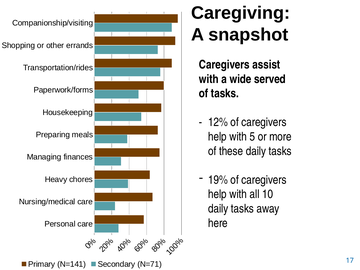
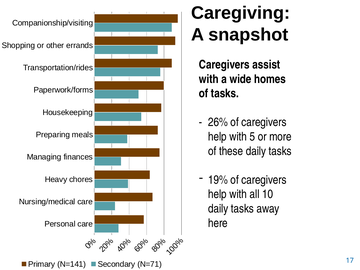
served: served -> homes
12%: 12% -> 26%
